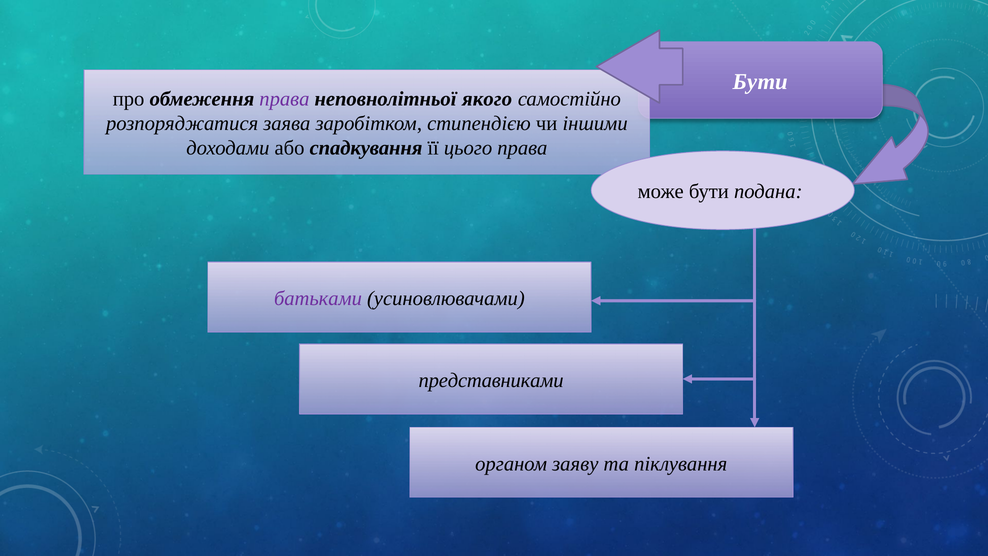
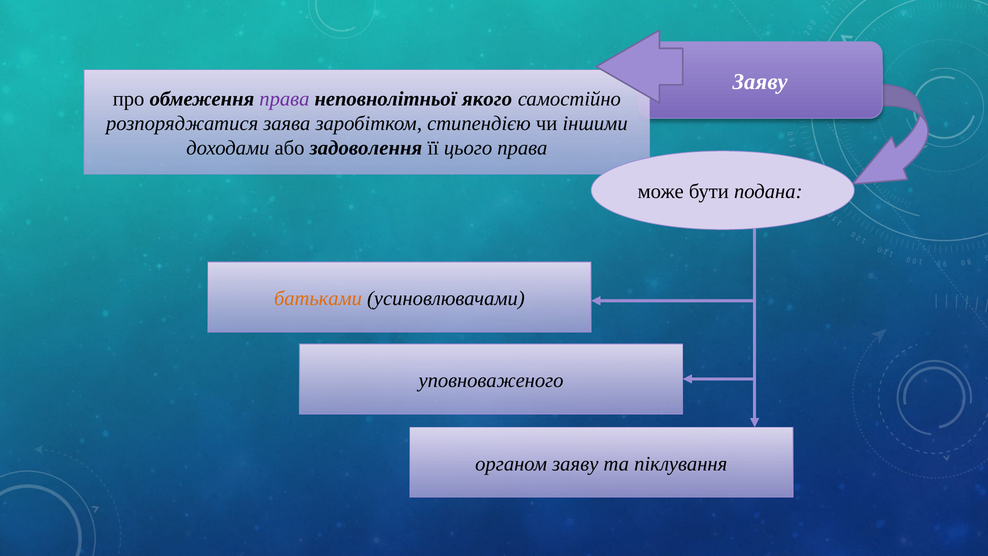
Бути at (760, 82): Бути -> Заяву
спадкування: спадкування -> задоволення
батьками colour: purple -> orange
представниками: представниками -> уповноваженого
